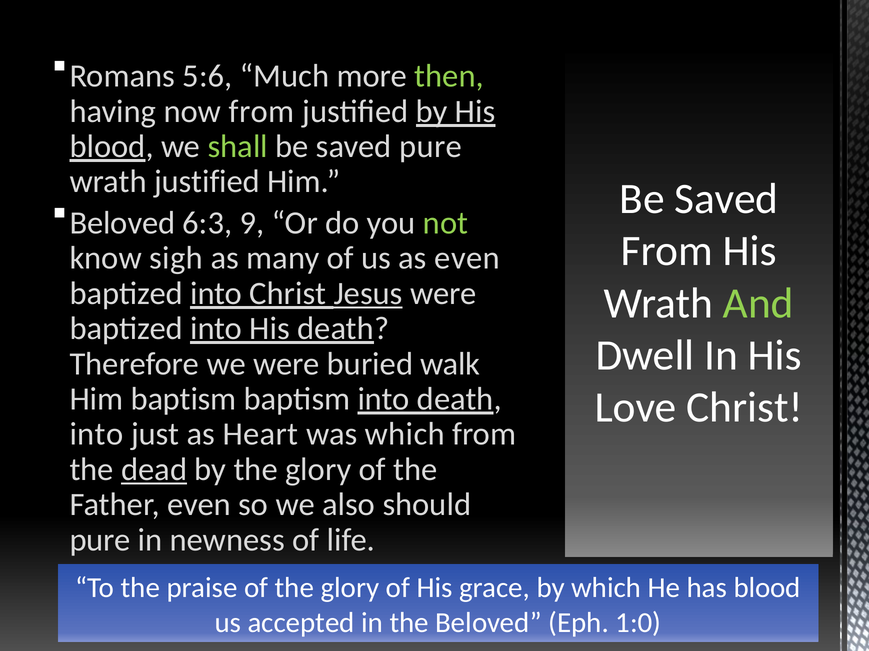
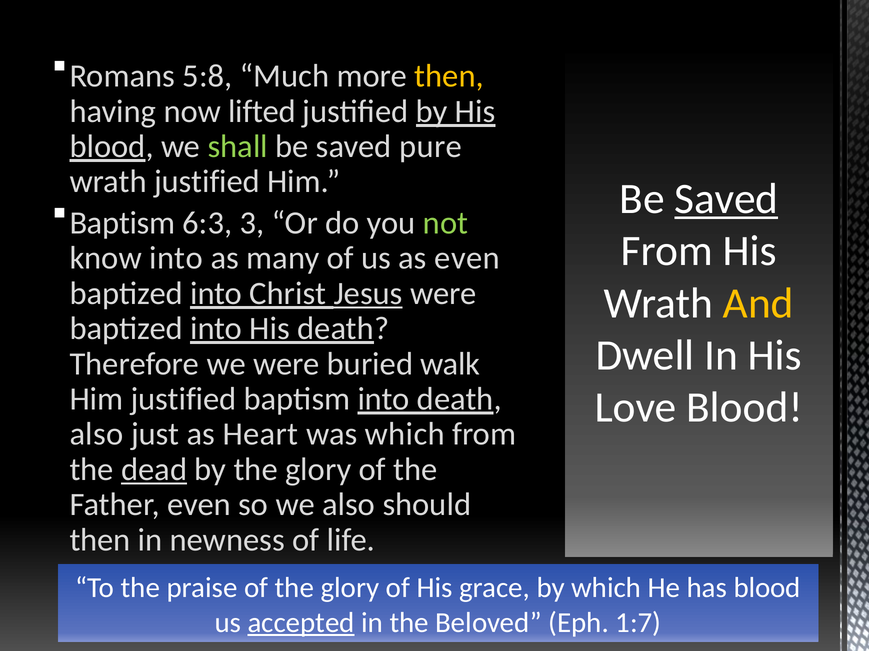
5:6: 5:6 -> 5:8
then at (449, 76) colour: light green -> yellow
now from: from -> lifted
Saved at (726, 199) underline: none -> present
Beloved at (122, 223): Beloved -> Baptism
9: 9 -> 3
know sigh: sigh -> into
And colour: light green -> yellow
Him baptism: baptism -> justified
Love Christ: Christ -> Blood
into at (96, 435): into -> also
pure at (100, 540): pure -> then
accepted underline: none -> present
1:0: 1:0 -> 1:7
